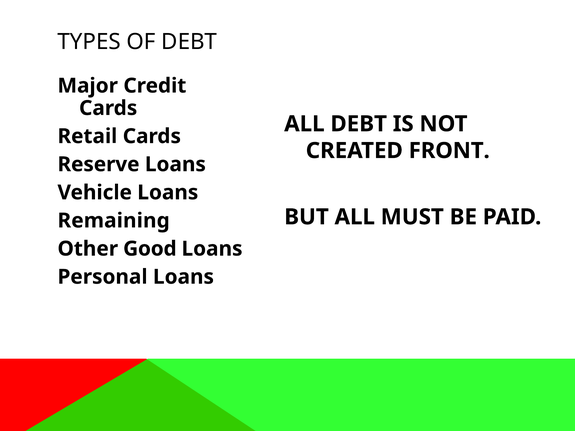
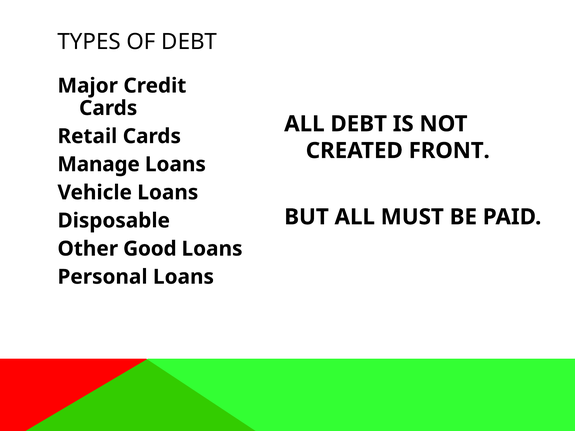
Reserve: Reserve -> Manage
Remaining: Remaining -> Disposable
